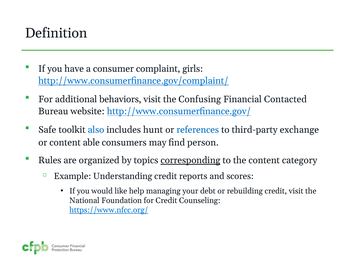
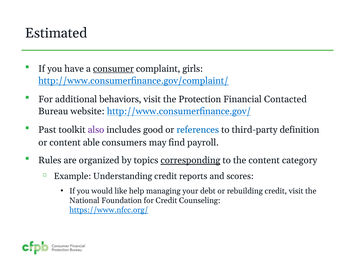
Definition: Definition -> Estimated
consumer underline: none -> present
Confusing: Confusing -> Protection
Safe: Safe -> Past
also colour: blue -> purple
hunt: hunt -> good
exchange: exchange -> definition
person: person -> payroll
